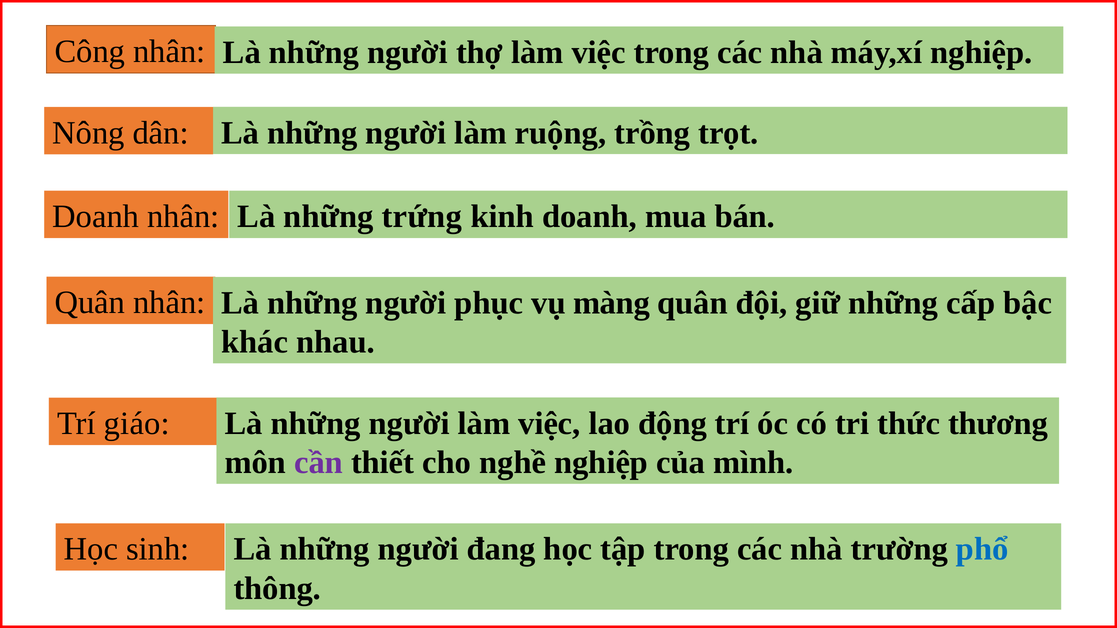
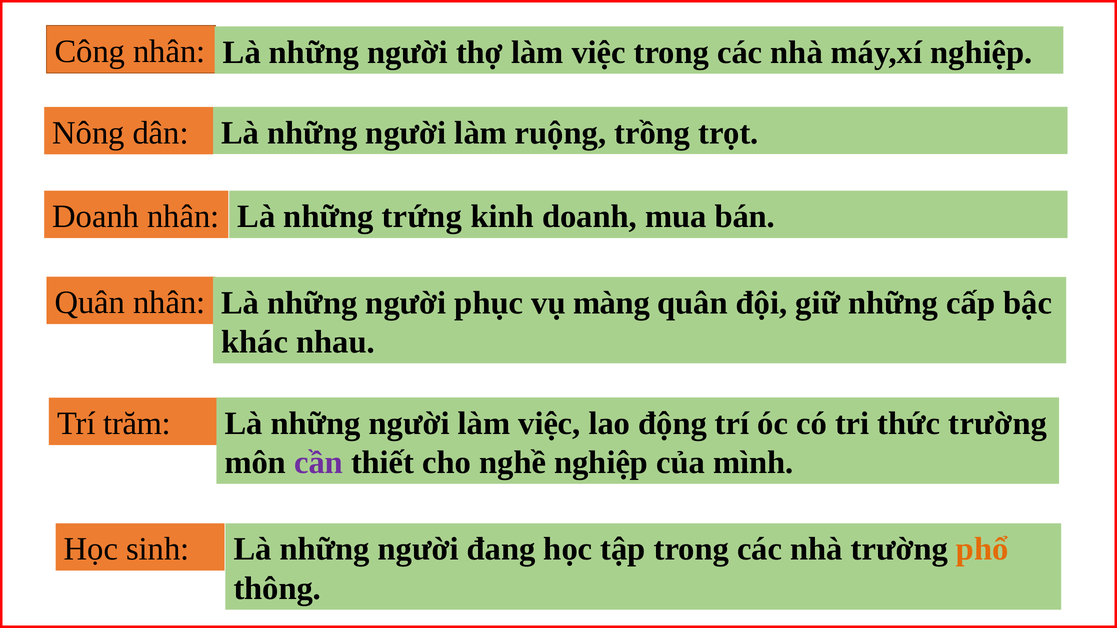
thức thương: thương -> trường
giáo: giáo -> trăm
phổ colour: blue -> orange
